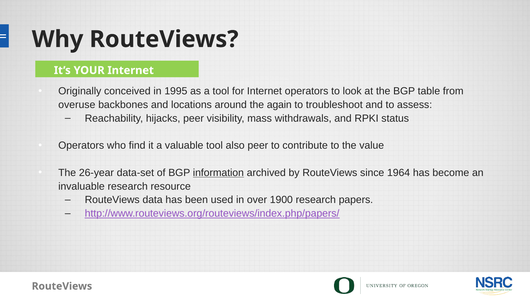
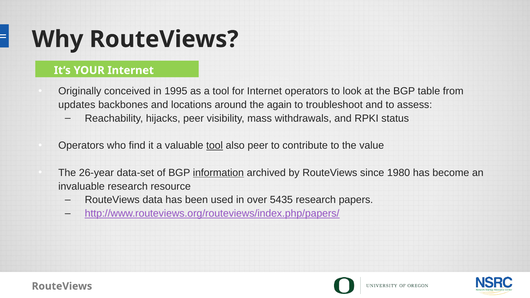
overuse: overuse -> updates
tool at (215, 146) underline: none -> present
1964: 1964 -> 1980
1900: 1900 -> 5435
